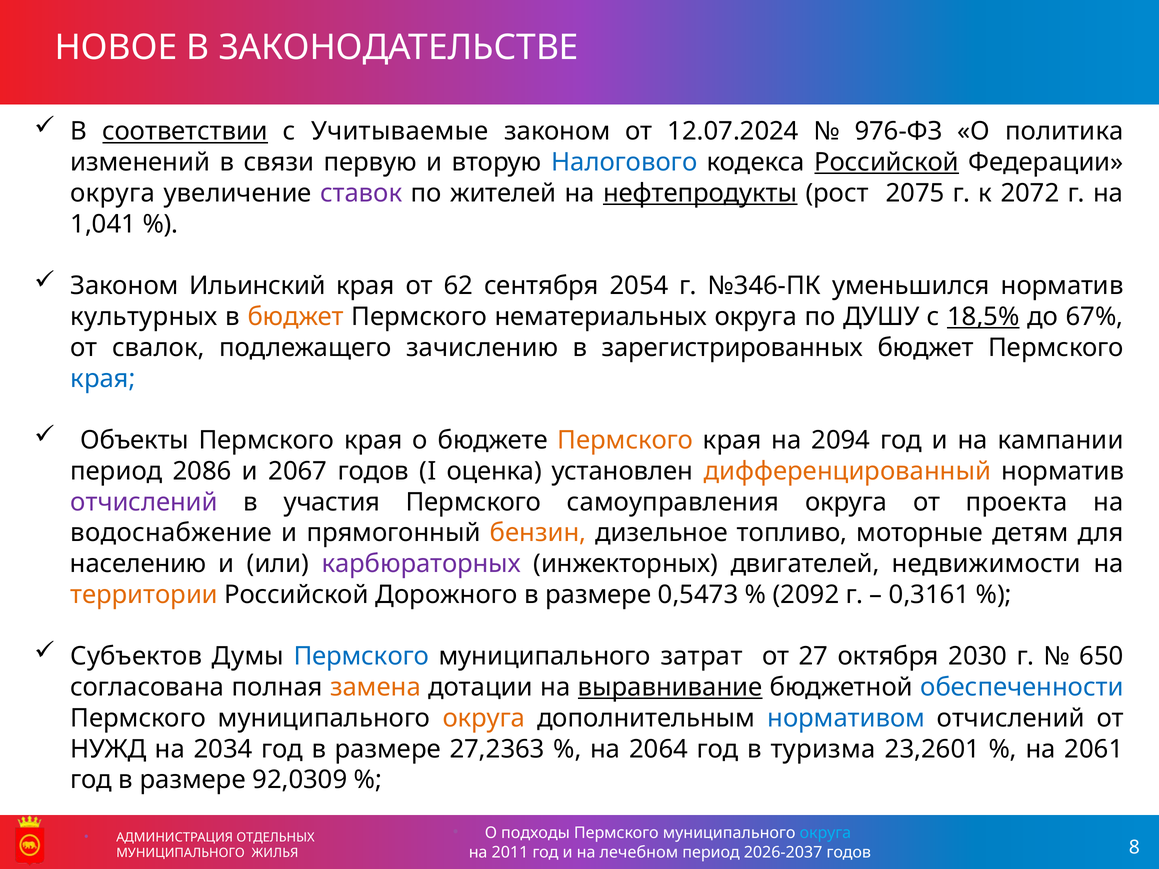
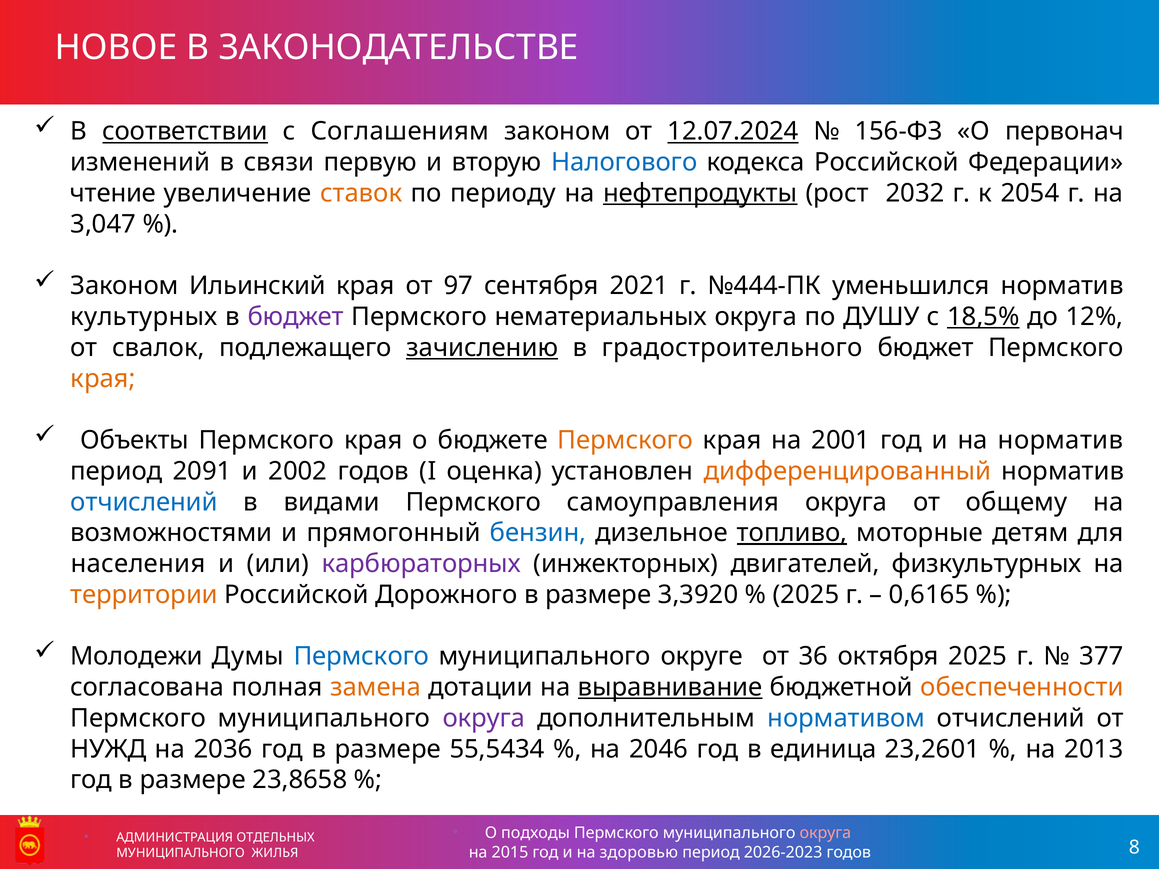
Учитываемые: Учитываемые -> Соглашениям
12.07.2024 underline: none -> present
976-ФЗ: 976-ФЗ -> 156-ФЗ
политика: политика -> первонач
Российской at (887, 162) underline: present -> none
округа at (113, 193): округа -> чтение
ставок colour: purple -> orange
жителей: жителей -> периоду
2075: 2075 -> 2032
2072: 2072 -> 2054
1,041: 1,041 -> 3,047
62: 62 -> 97
2054: 2054 -> 2021
№346-ПК: №346-ПК -> №444-ПК
бюджет at (296, 317) colour: orange -> purple
67%: 67% -> 12%
зачислению underline: none -> present
зарегистрированных: зарегистрированных -> градостроительного
края at (103, 379) colour: blue -> orange
2094: 2094 -> 2001
на кампании: кампании -> норматив
2086: 2086 -> 2091
2067: 2067 -> 2002
отчислений at (144, 502) colour: purple -> blue
участия: участия -> видами
проекта: проекта -> общему
водоснабжение: водоснабжение -> возможностями
бензин colour: orange -> blue
топливо underline: none -> present
населению: населению -> населения
недвижимости: недвижимости -> физкультурных
0,5473: 0,5473 -> 3,3920
2092 at (806, 595): 2092 -> 2025
0,3161: 0,3161 -> 0,6165
Субъектов: Субъектов -> Молодежи
затрат: затрат -> округе
27: 27 -> 36
октября 2030: 2030 -> 2025
650: 650 -> 377
обеспеченности colour: blue -> orange
округа at (484, 718) colour: orange -> purple
2034: 2034 -> 2036
27,2363: 27,2363 -> 55,5434
2064: 2064 -> 2046
туризма: туризма -> единица
2061: 2061 -> 2013
92,0309: 92,0309 -> 23,8658
округа at (825, 833) colour: light blue -> pink
2011: 2011 -> 2015
лечебном: лечебном -> здоровью
2026-2037: 2026-2037 -> 2026-2023
